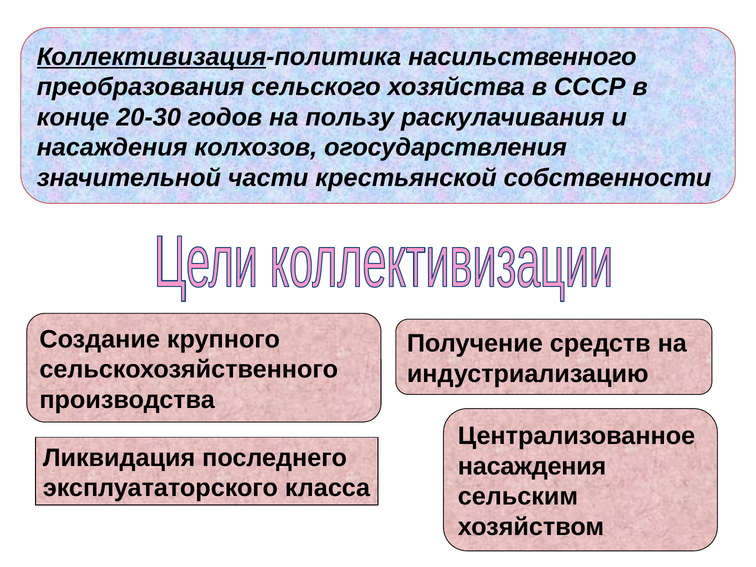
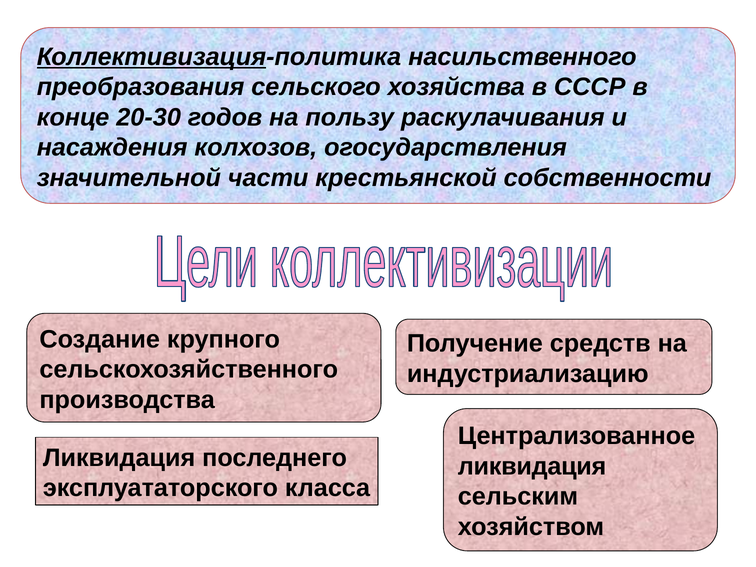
насаждения at (532, 466): насаждения -> ликвидация
